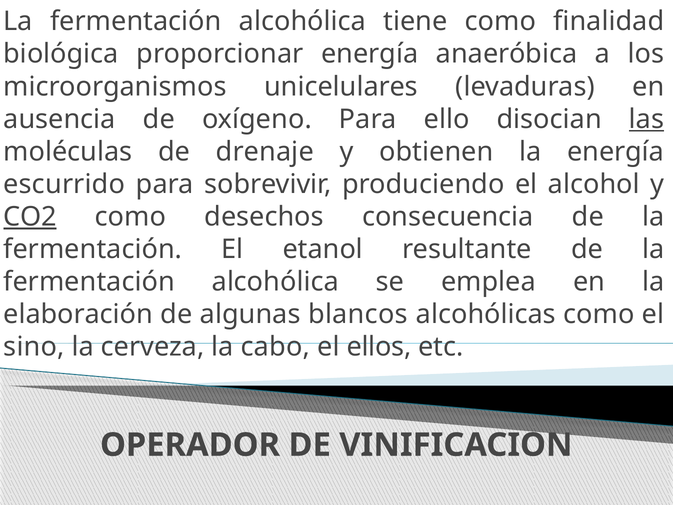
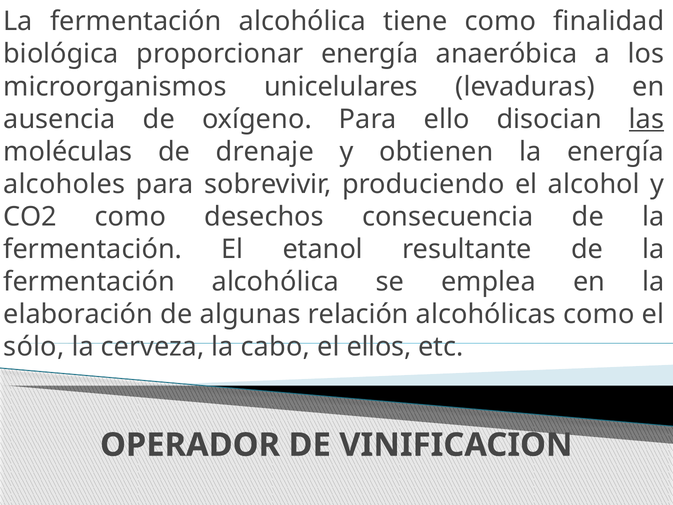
escurrido: escurrido -> alcoholes
CO2 underline: present -> none
blancos: blancos -> relación
sino: sino -> sólo
